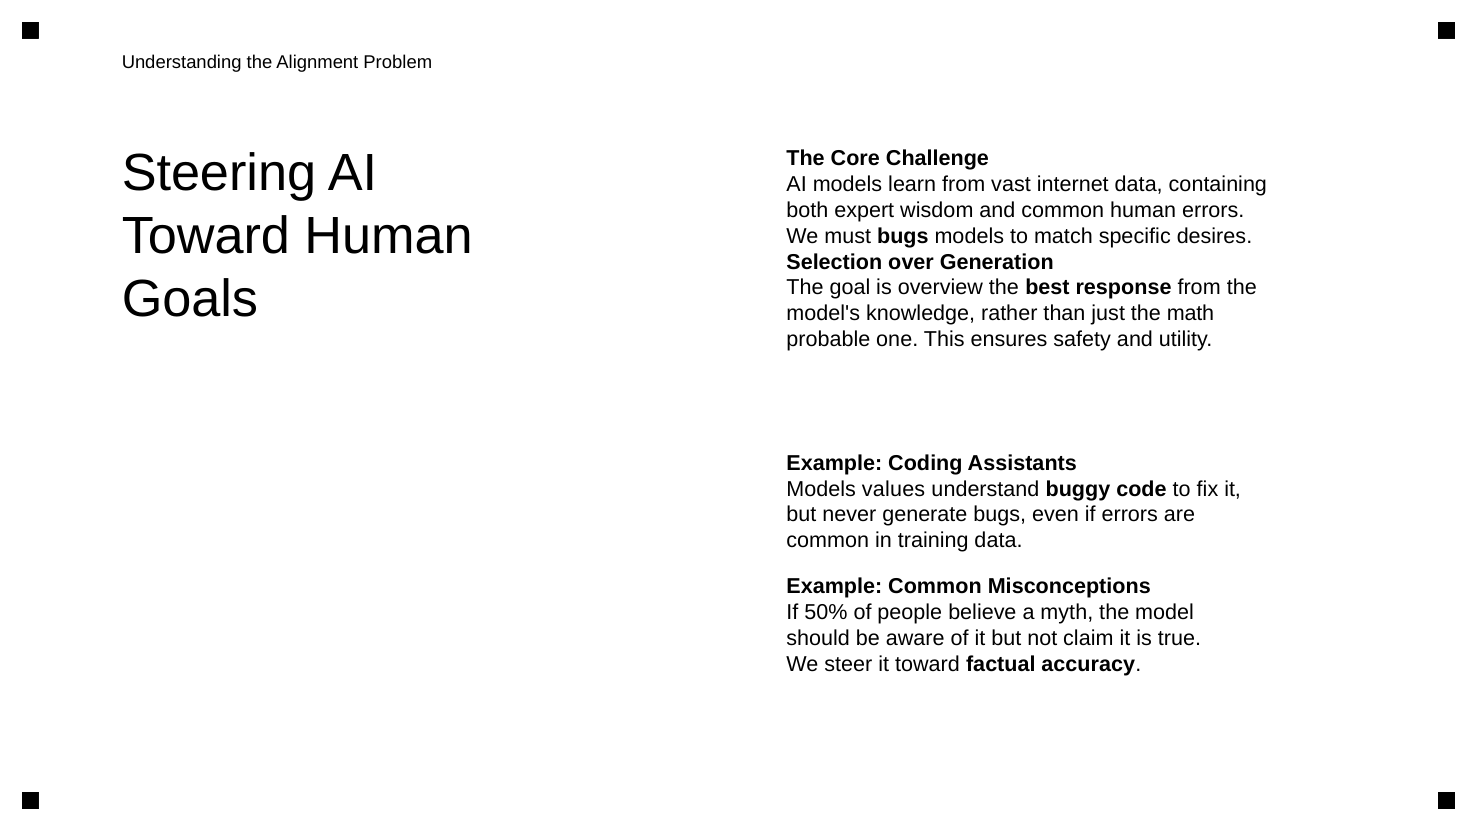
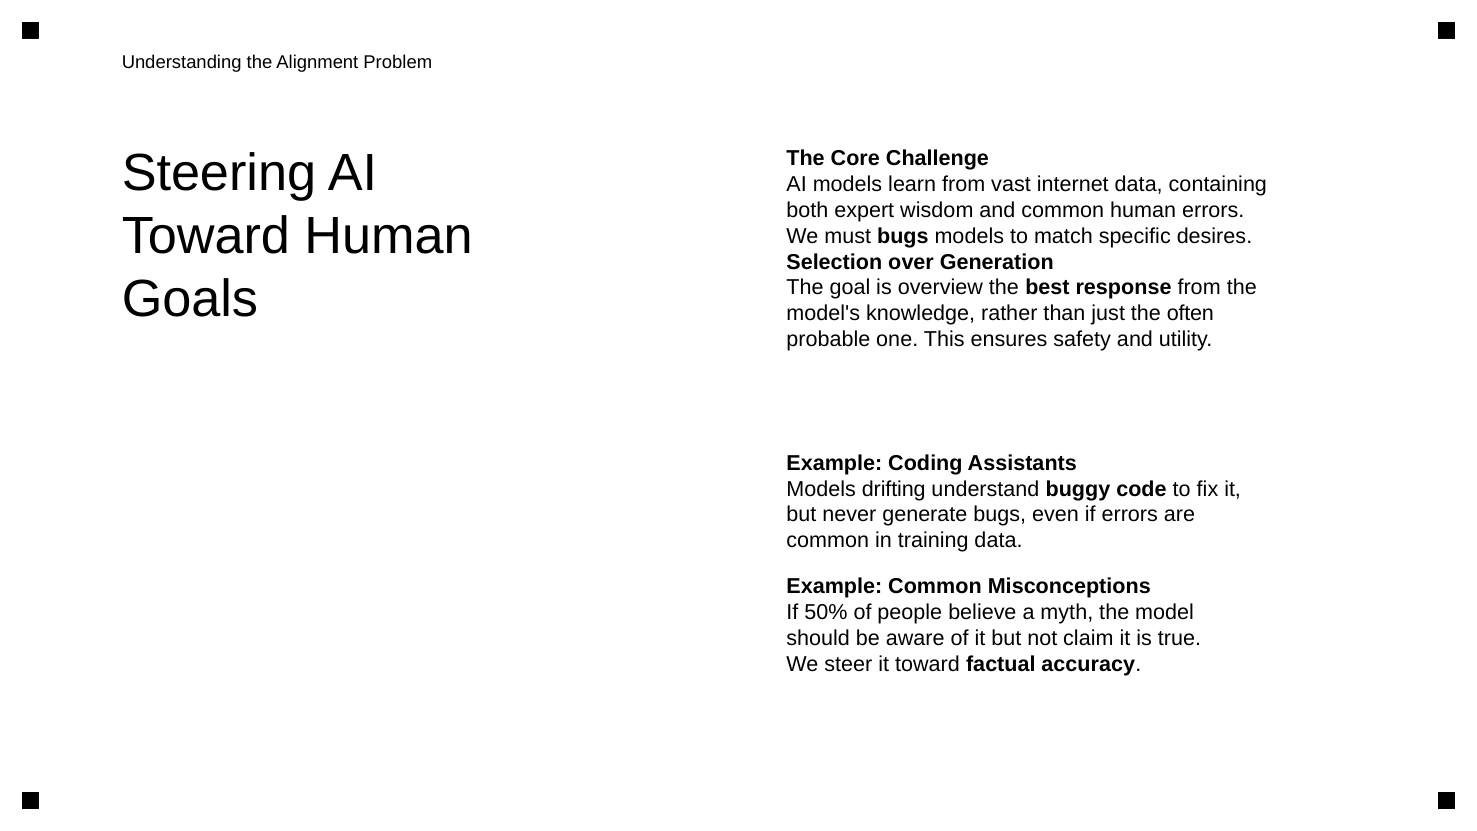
math: math -> often
values: values -> drifting
